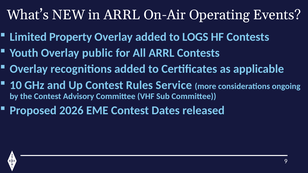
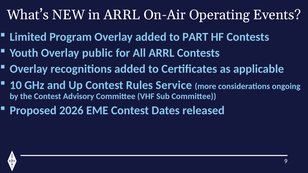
Property: Property -> Program
LOGS: LOGS -> PART
